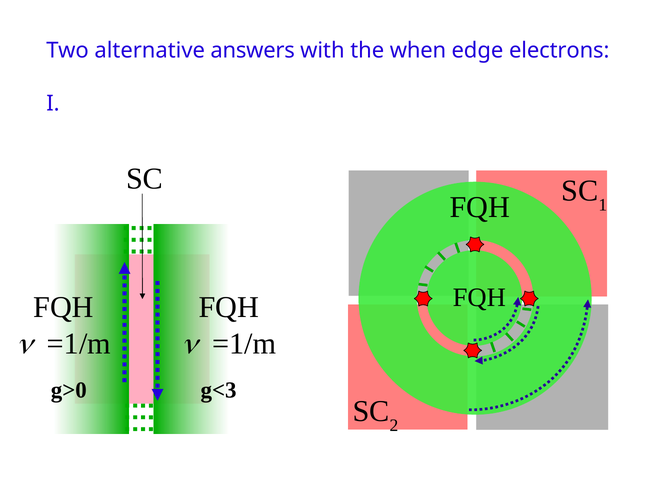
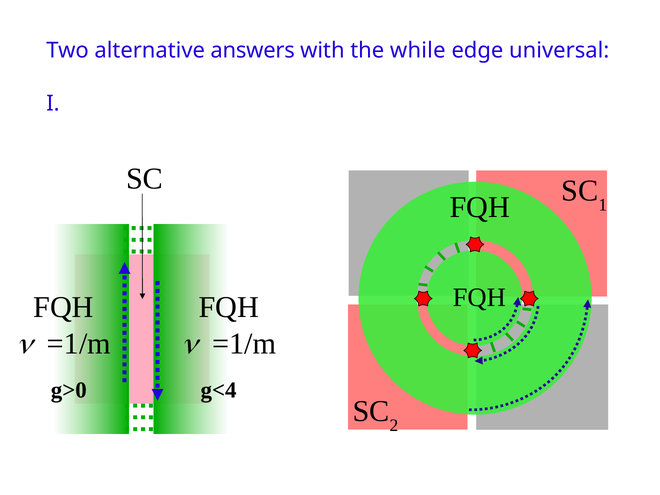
when: when -> while
electrons: electrons -> universal
g<3: g<3 -> g<4
